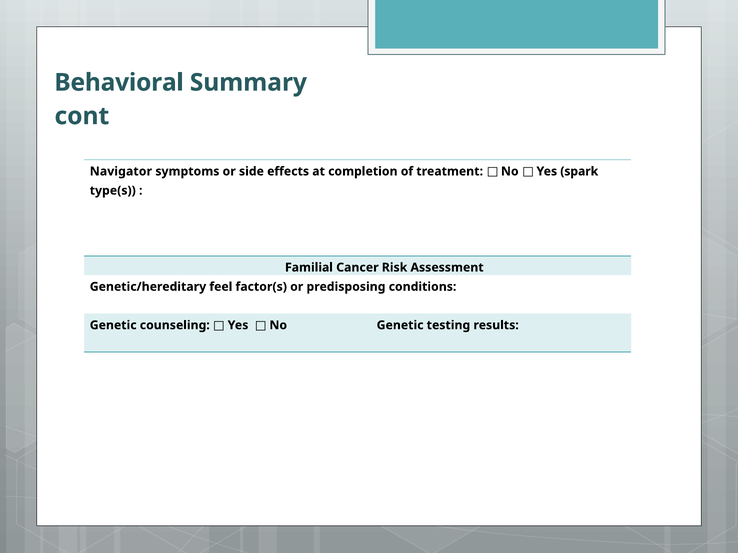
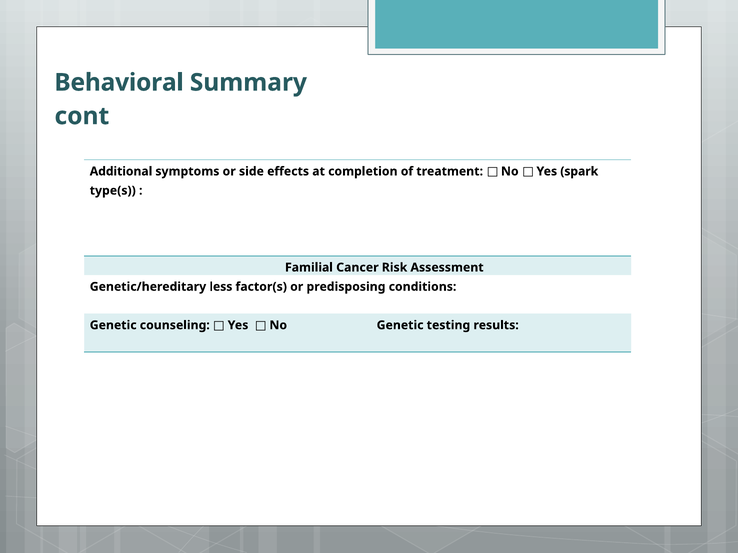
Navigator: Navigator -> Additional
feel: feel -> less
